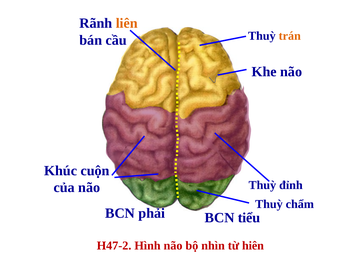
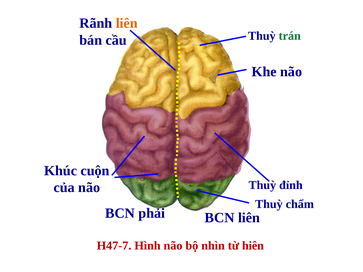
trán colour: orange -> green
BCN tiểu: tiểu -> liên
H47-2: H47-2 -> H47-7
